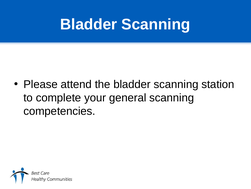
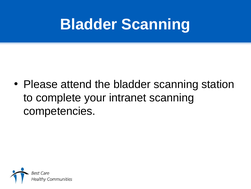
general: general -> intranet
